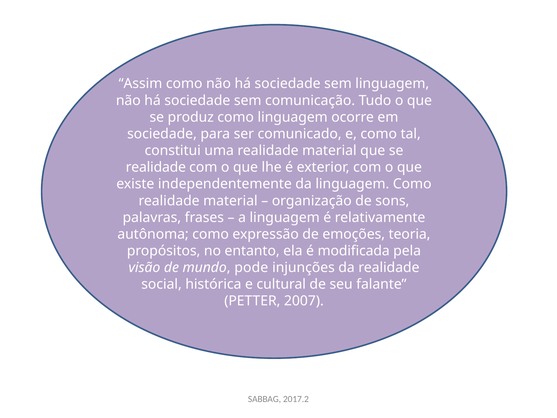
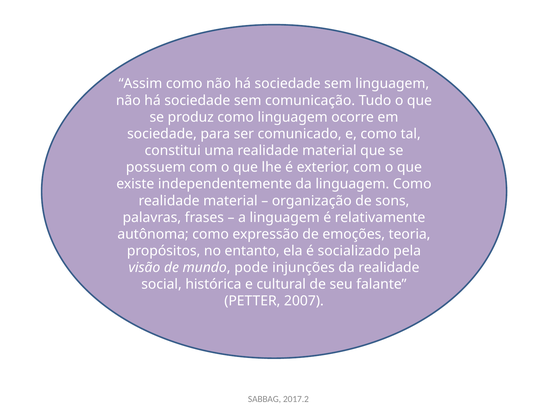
realidade at (156, 167): realidade -> possuem
modificada: modificada -> socializado
